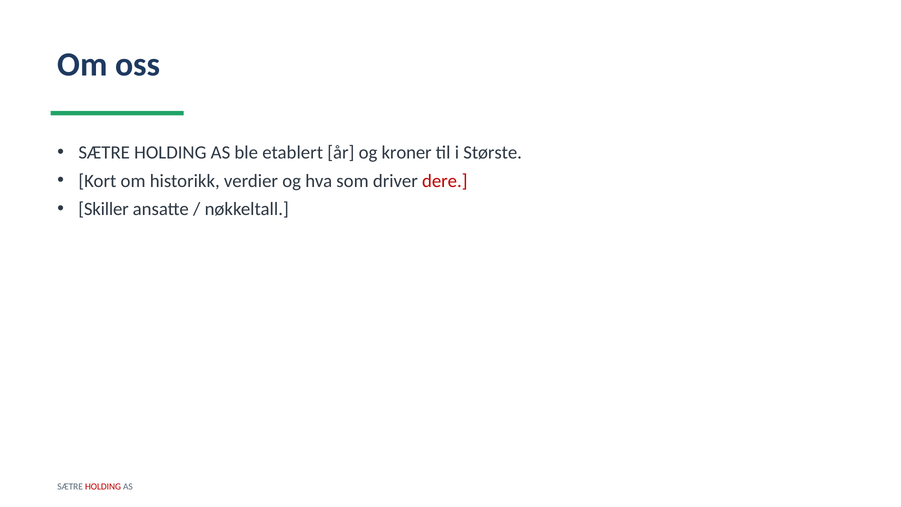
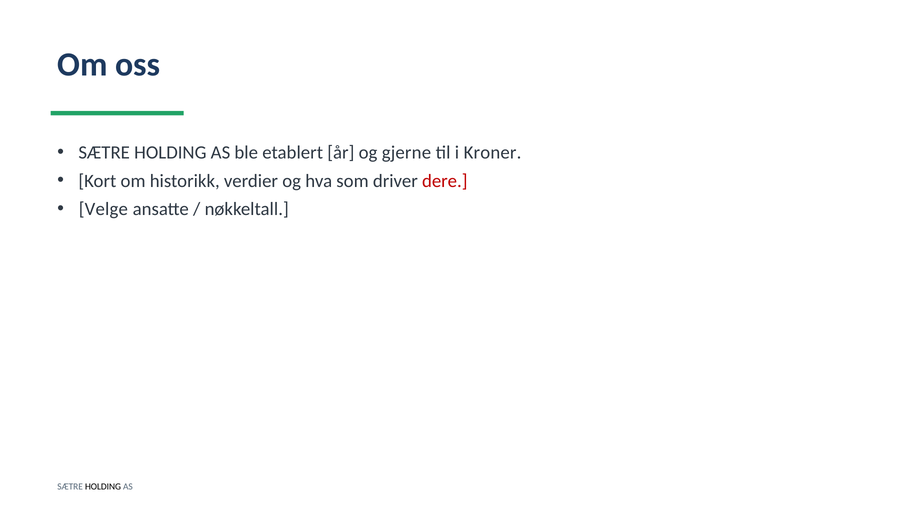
kroner: kroner -> gjerne
Største: Største -> Kroner
Skiller: Skiller -> Velge
HOLDING at (103, 486) colour: red -> black
